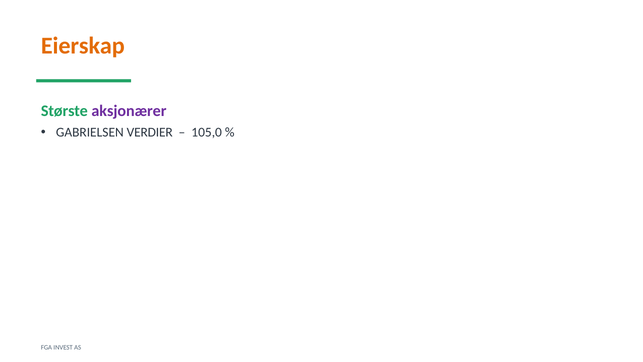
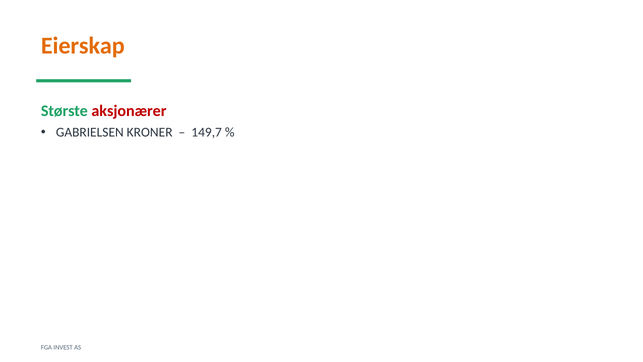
aksjonærer colour: purple -> red
VERDIER: VERDIER -> KRONER
105,0: 105,0 -> 149,7
